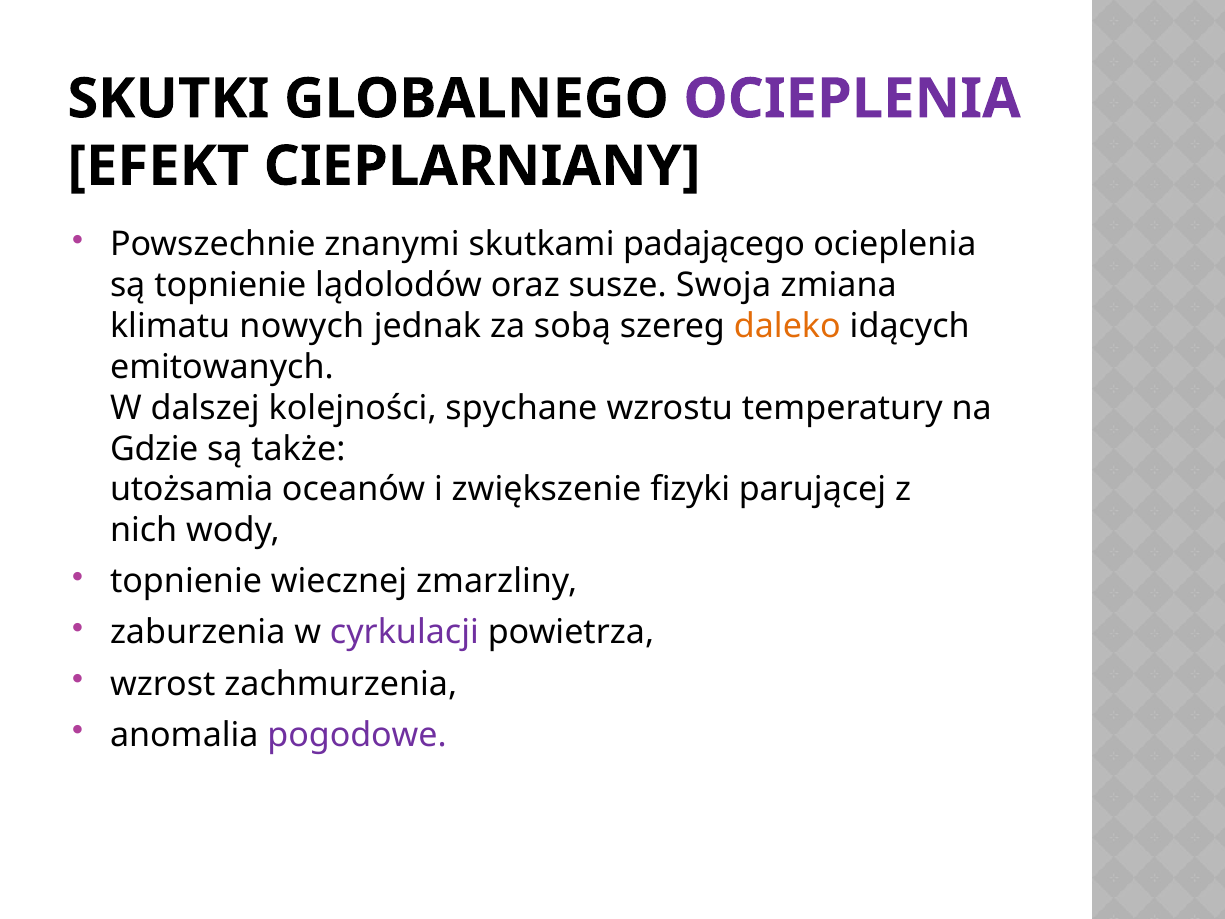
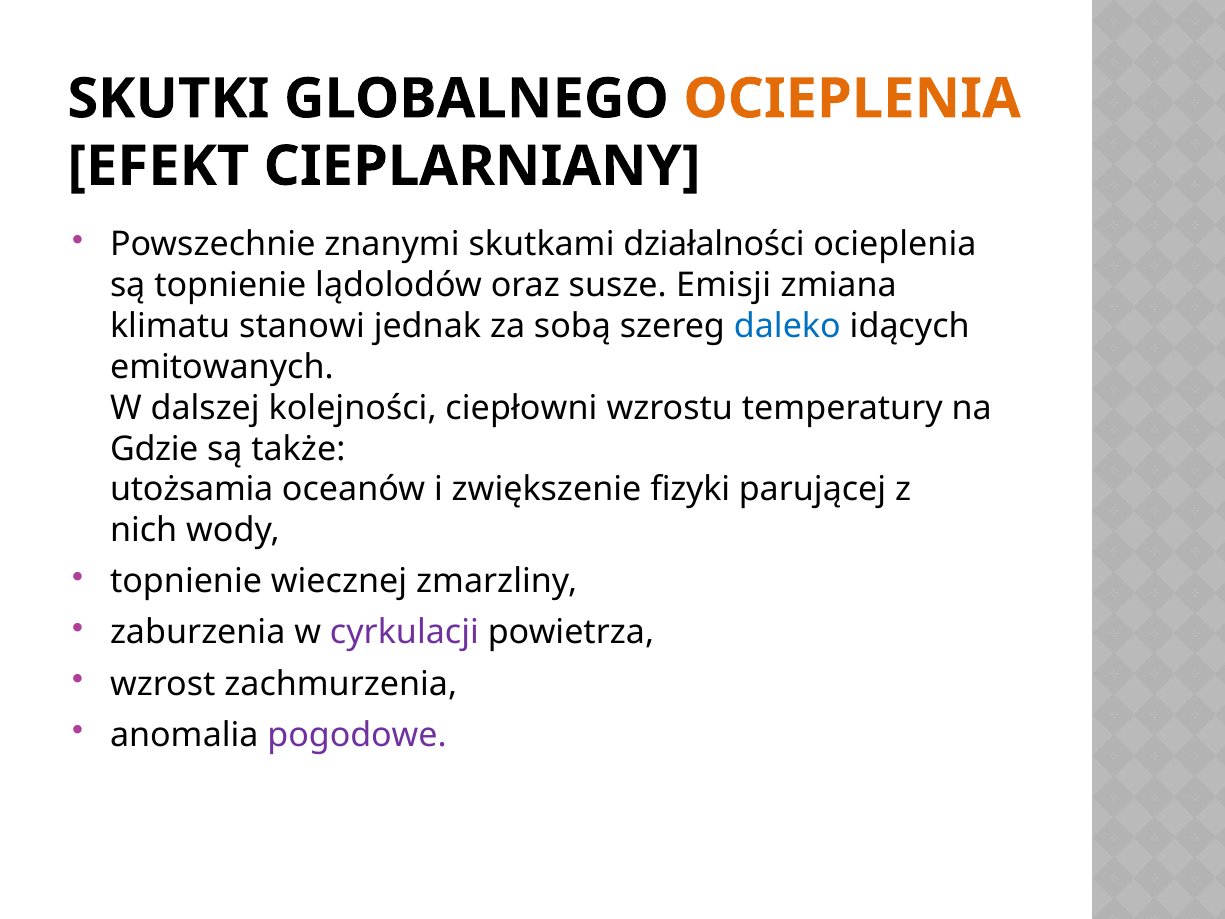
OCIEPLENIA at (852, 99) colour: purple -> orange
padającego: padającego -> działalności
Swoja: Swoja -> Emisji
nowych: nowych -> stanowi
daleko colour: orange -> blue
spychane: spychane -> ciepłowni
